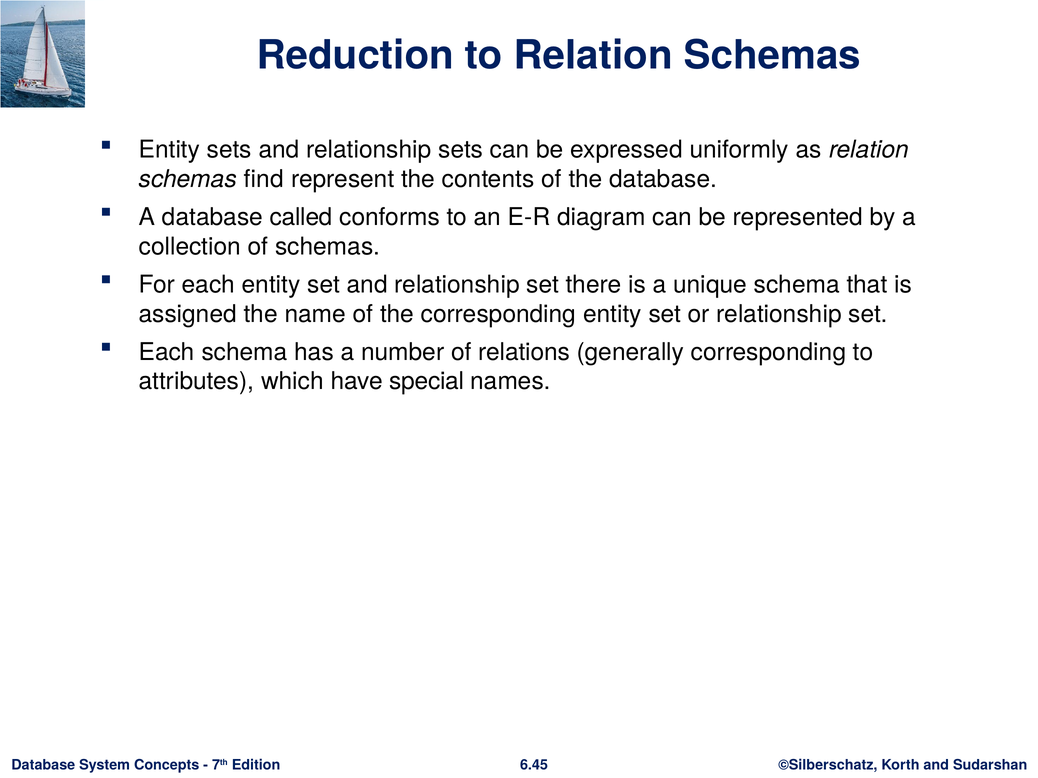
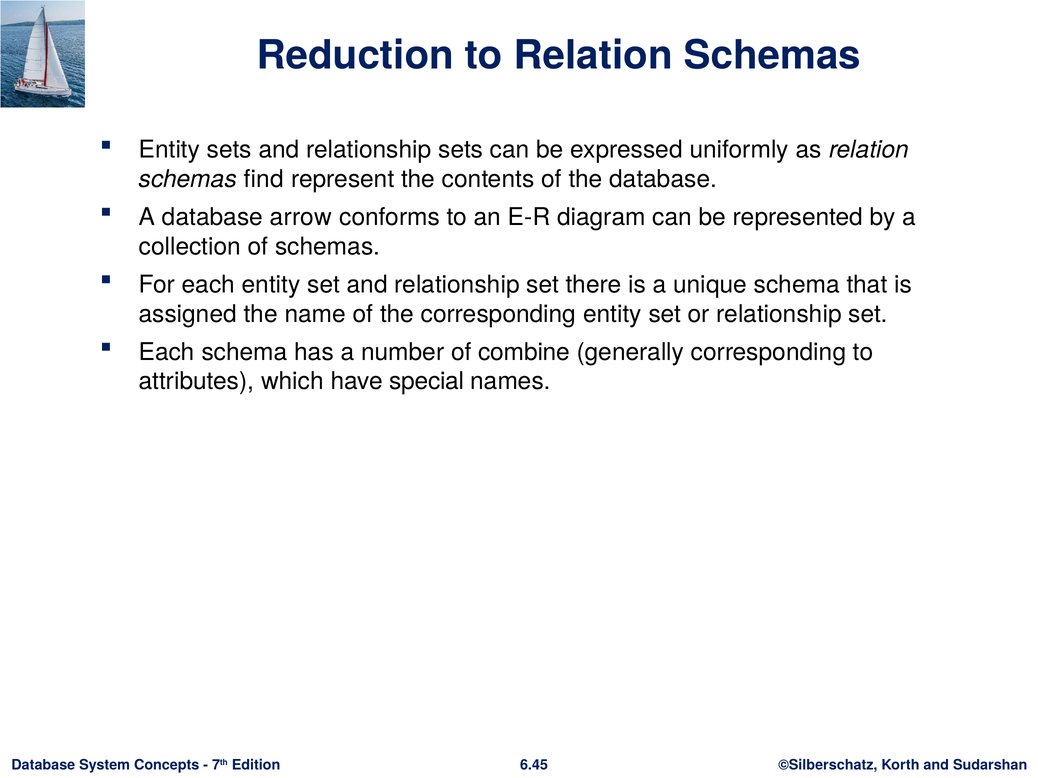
called: called -> arrow
relations: relations -> combine
